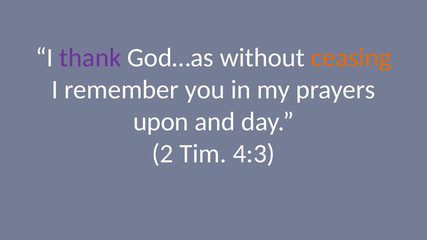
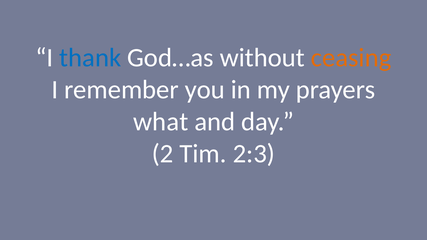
thank colour: purple -> blue
upon: upon -> what
4:3: 4:3 -> 2:3
